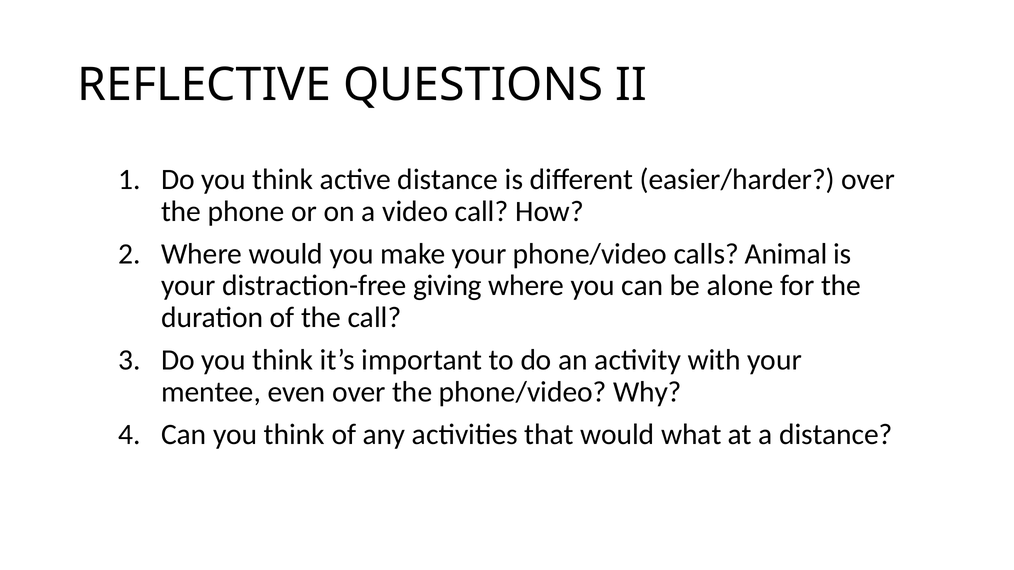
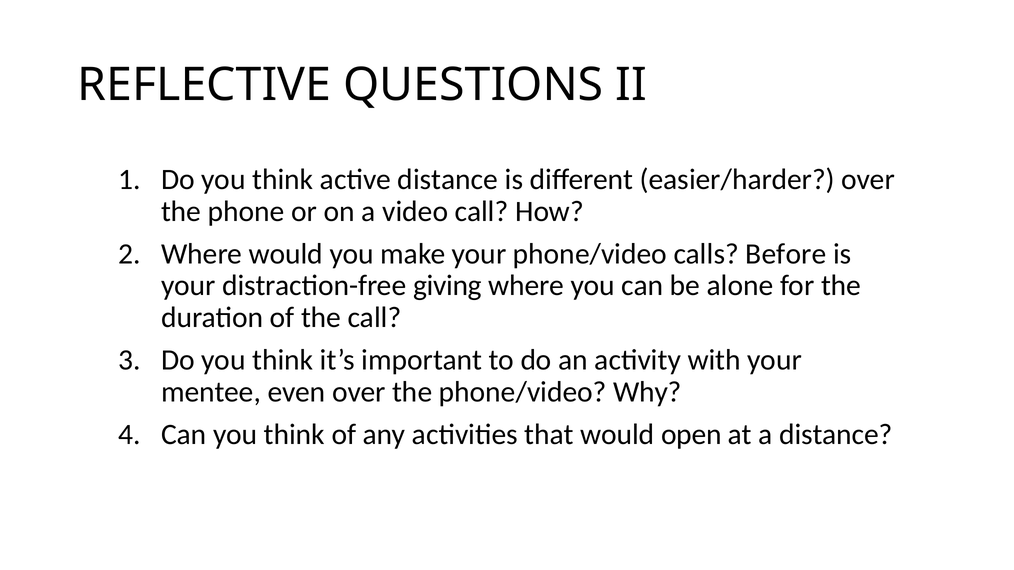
Animal: Animal -> Before
what: what -> open
